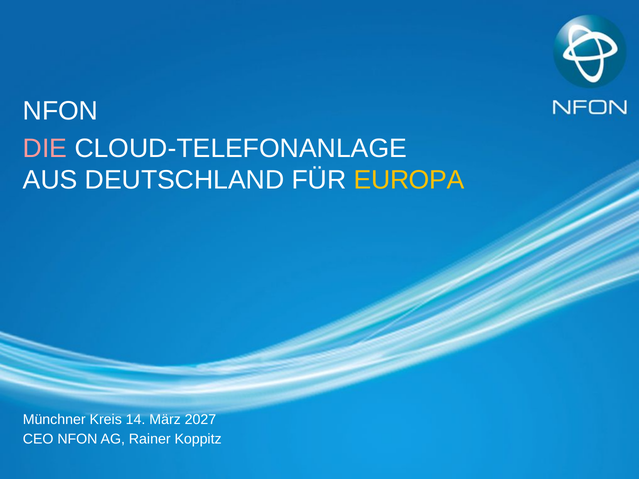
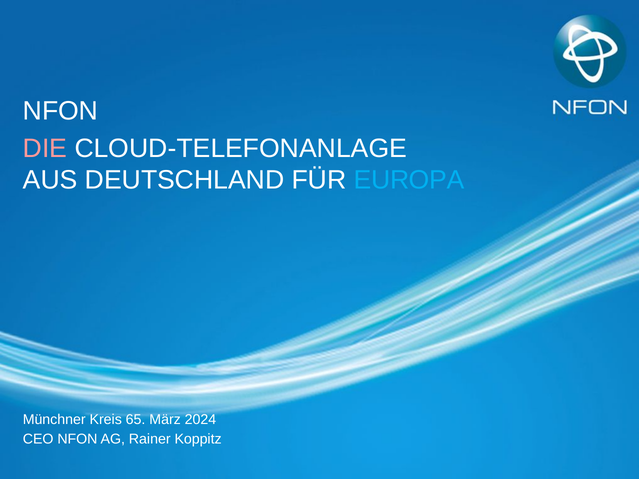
EUROPA colour: yellow -> light blue
14: 14 -> 65
2027: 2027 -> 2024
